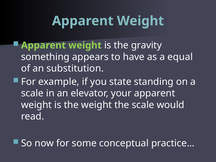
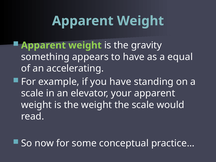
substitution: substitution -> accelerating
you state: state -> have
